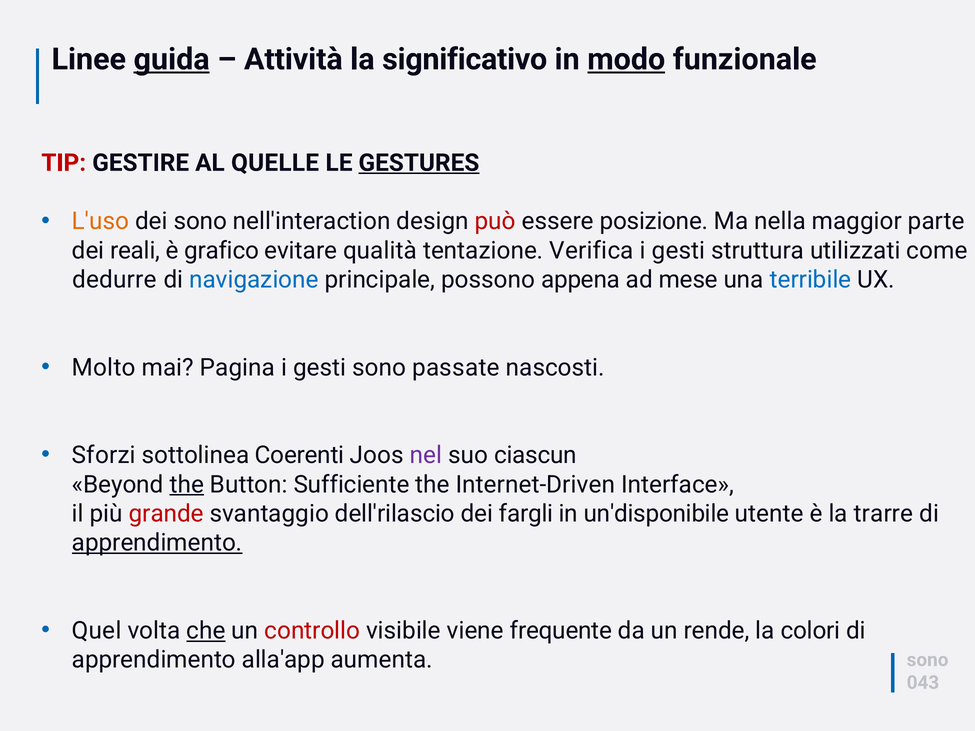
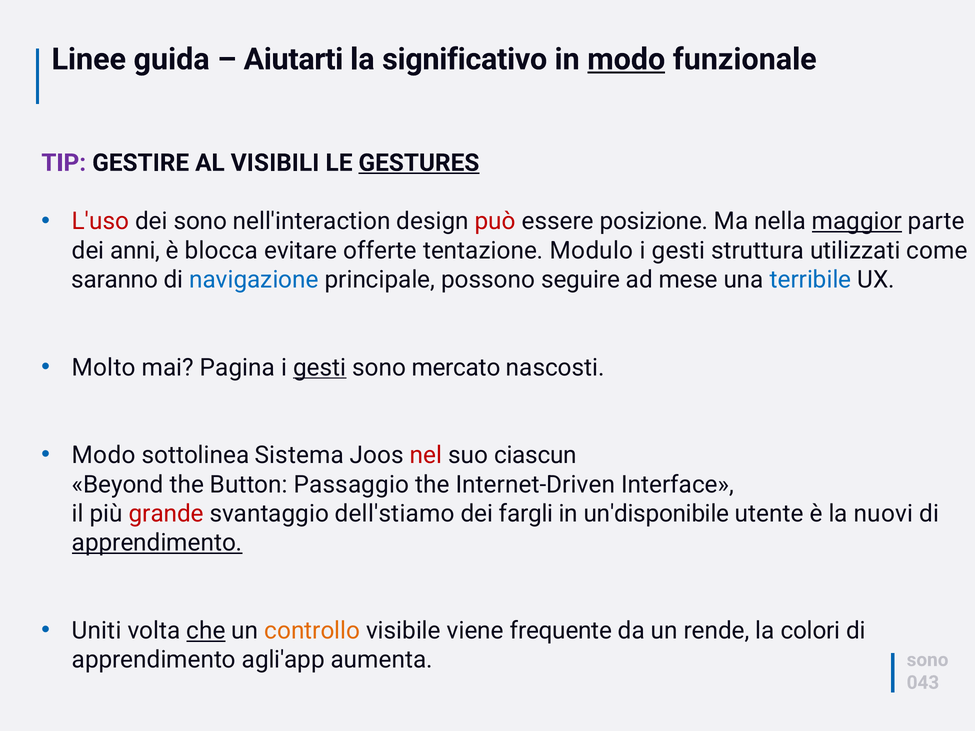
guida underline: present -> none
Attività: Attività -> Aiutarti
TIP colour: red -> purple
QUELLE: QUELLE -> VISIBILI
L'uso colour: orange -> red
maggior underline: none -> present
reali: reali -> anni
grafico: grafico -> blocca
qualità: qualità -> offerte
Verifica: Verifica -> Modulo
dedurre: dedurre -> saranno
appena: appena -> seguire
gesti at (320, 368) underline: none -> present
passate: passate -> mercato
Sforzi at (104, 455): Sforzi -> Modo
Coerenti: Coerenti -> Sistema
nel colour: purple -> red
the at (187, 485) underline: present -> none
Sufficiente: Sufficiente -> Passaggio
dell'rilascio: dell'rilascio -> dell'stiamo
trarre: trarre -> nuovi
Quel: Quel -> Uniti
controllo colour: red -> orange
alla'app: alla'app -> agli'app
